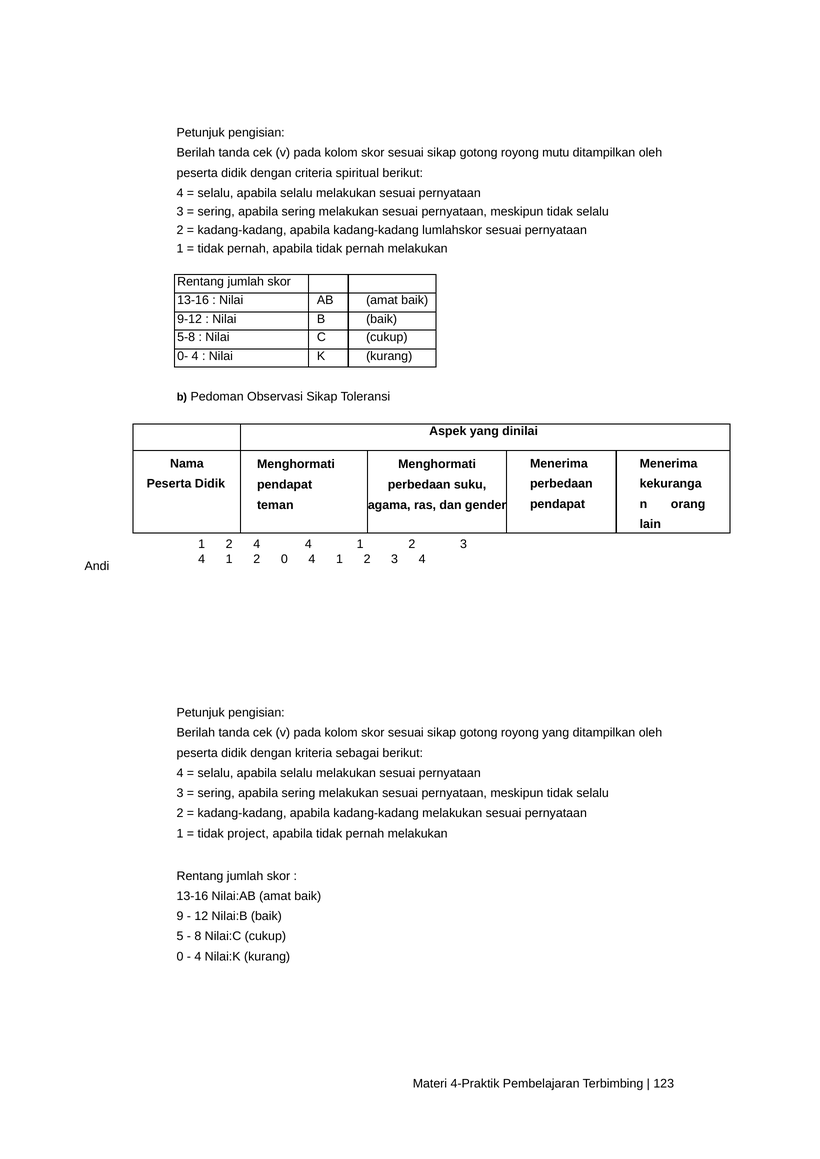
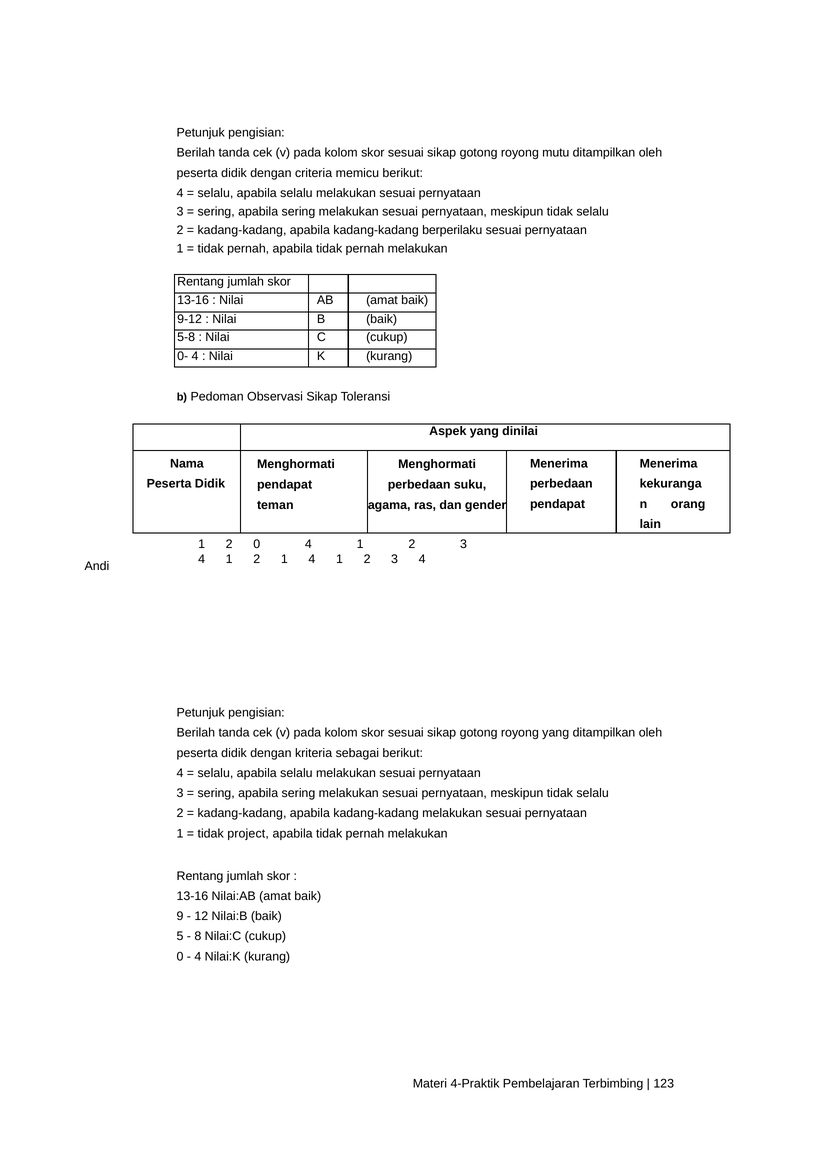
spiritual: spiritual -> memicu
lumlahskor: lumlahskor -> berperilaku
2 4: 4 -> 0
2 0: 0 -> 1
